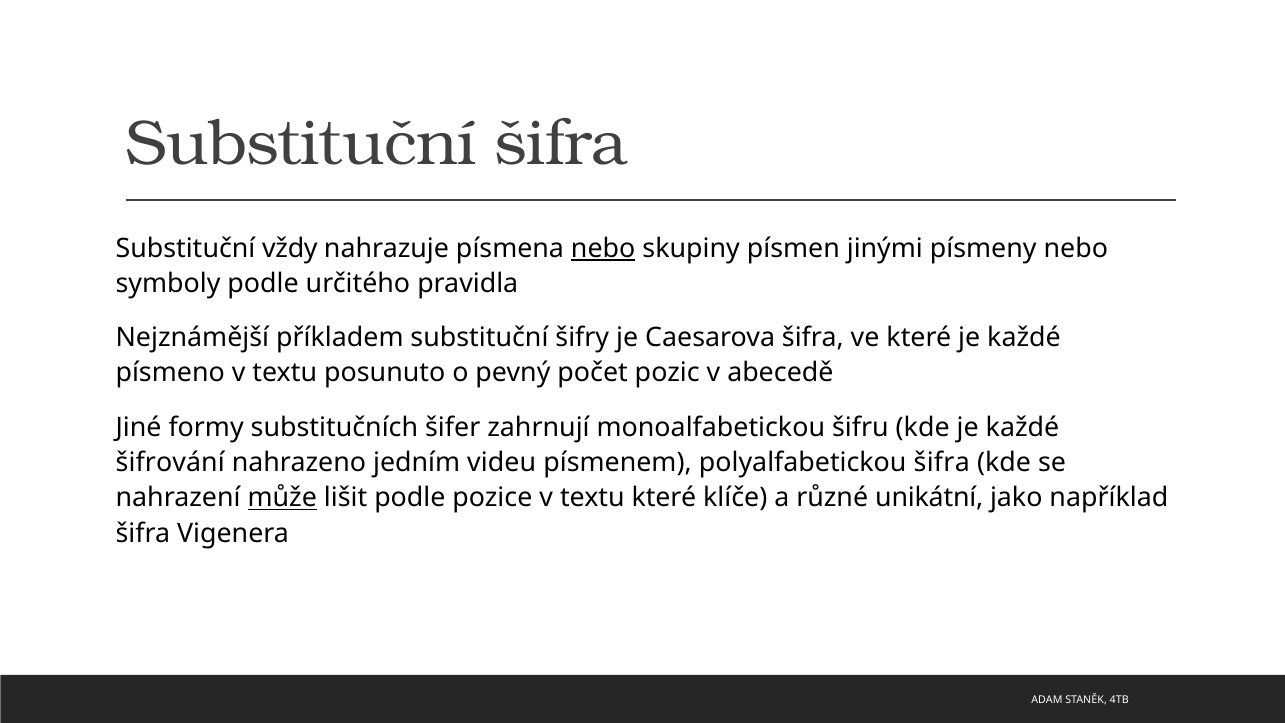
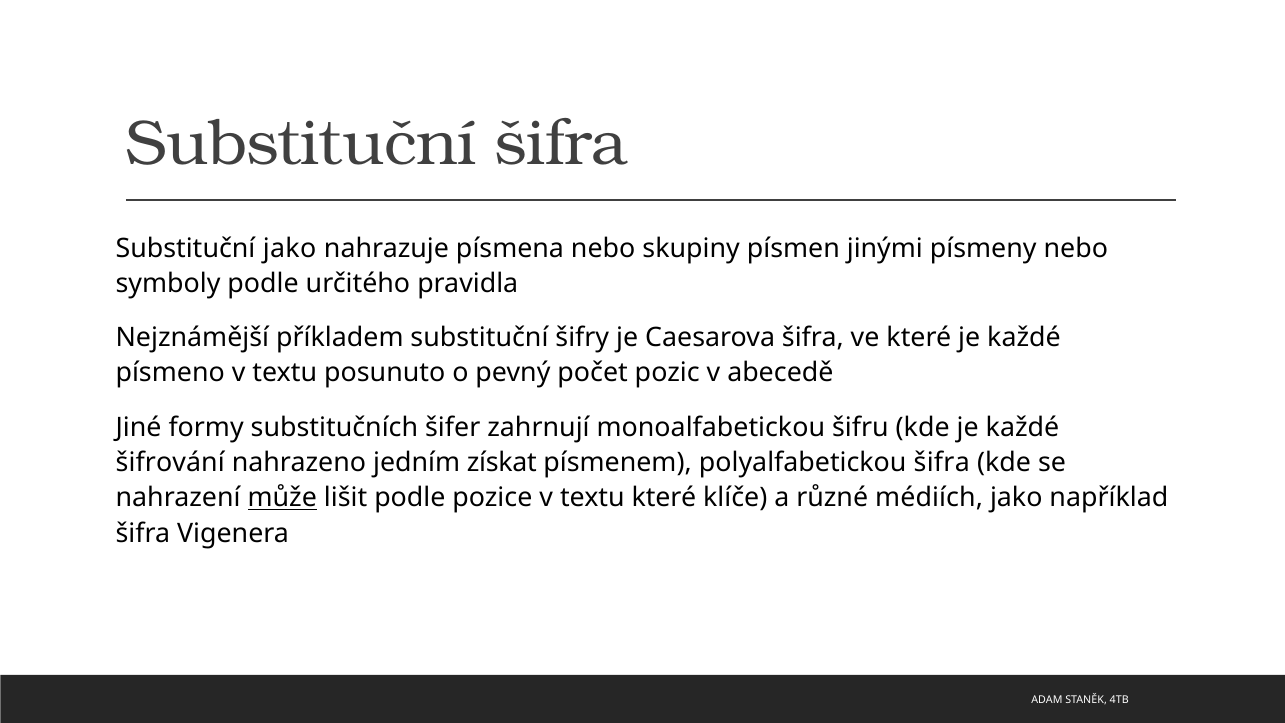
Substituční vždy: vždy -> jako
nebo at (603, 248) underline: present -> none
videu: videu -> získat
unikátní: unikátní -> médiích
